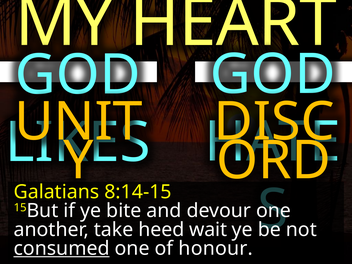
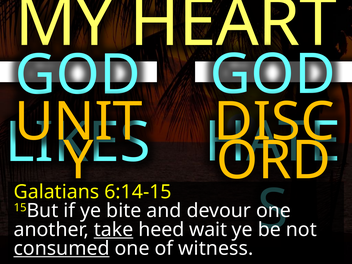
8:14-15: 8:14-15 -> 6:14-15
take underline: none -> present
honour: honour -> witness
